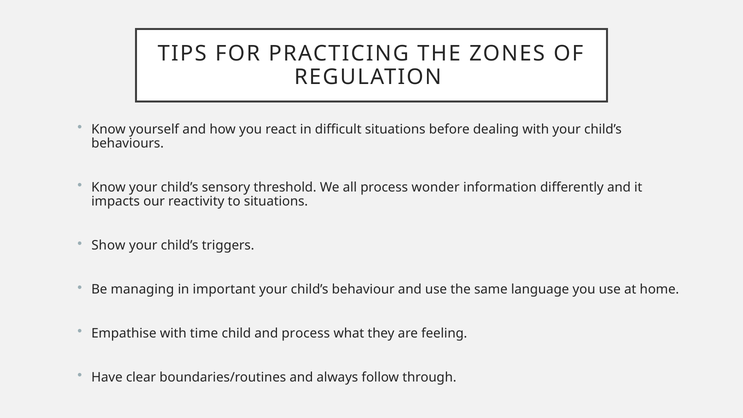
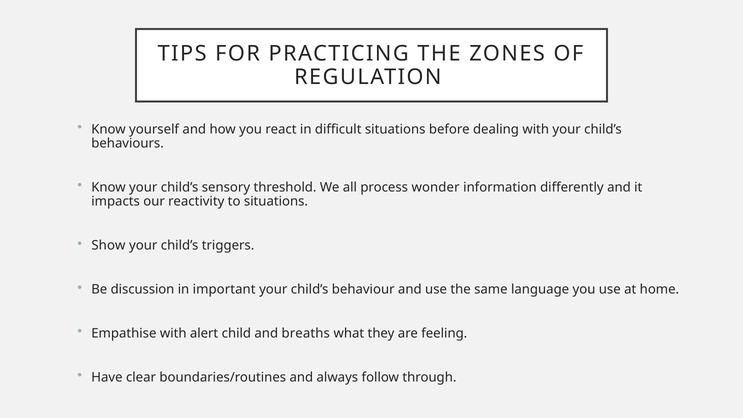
managing: managing -> discussion
time: time -> alert
and process: process -> breaths
